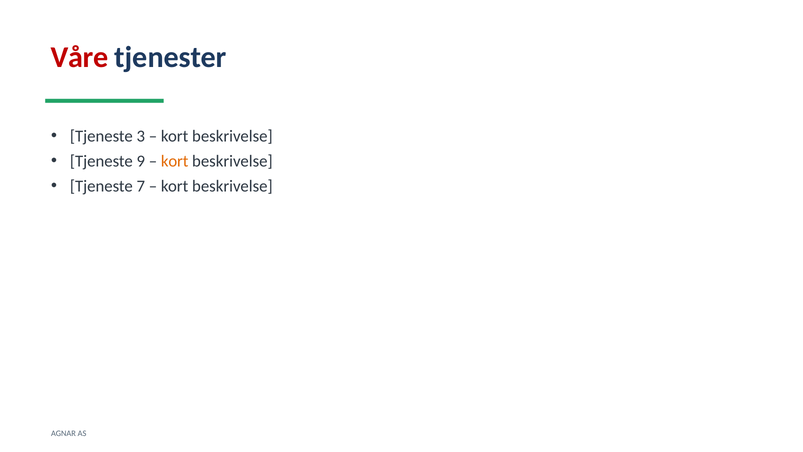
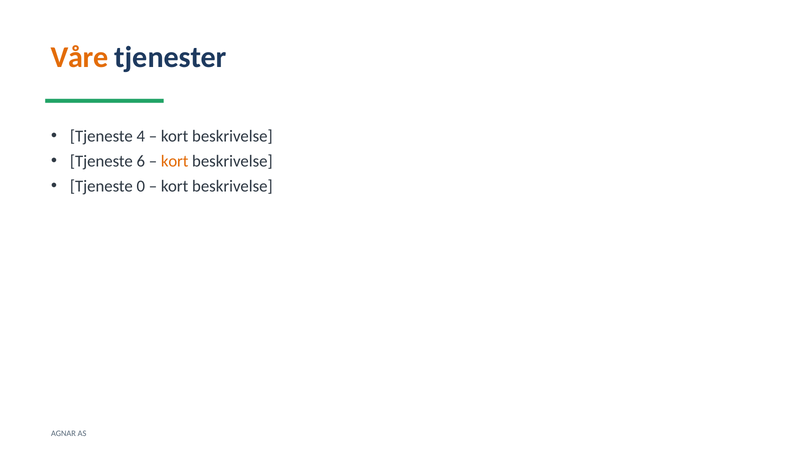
Våre colour: red -> orange
3: 3 -> 4
9: 9 -> 6
7: 7 -> 0
